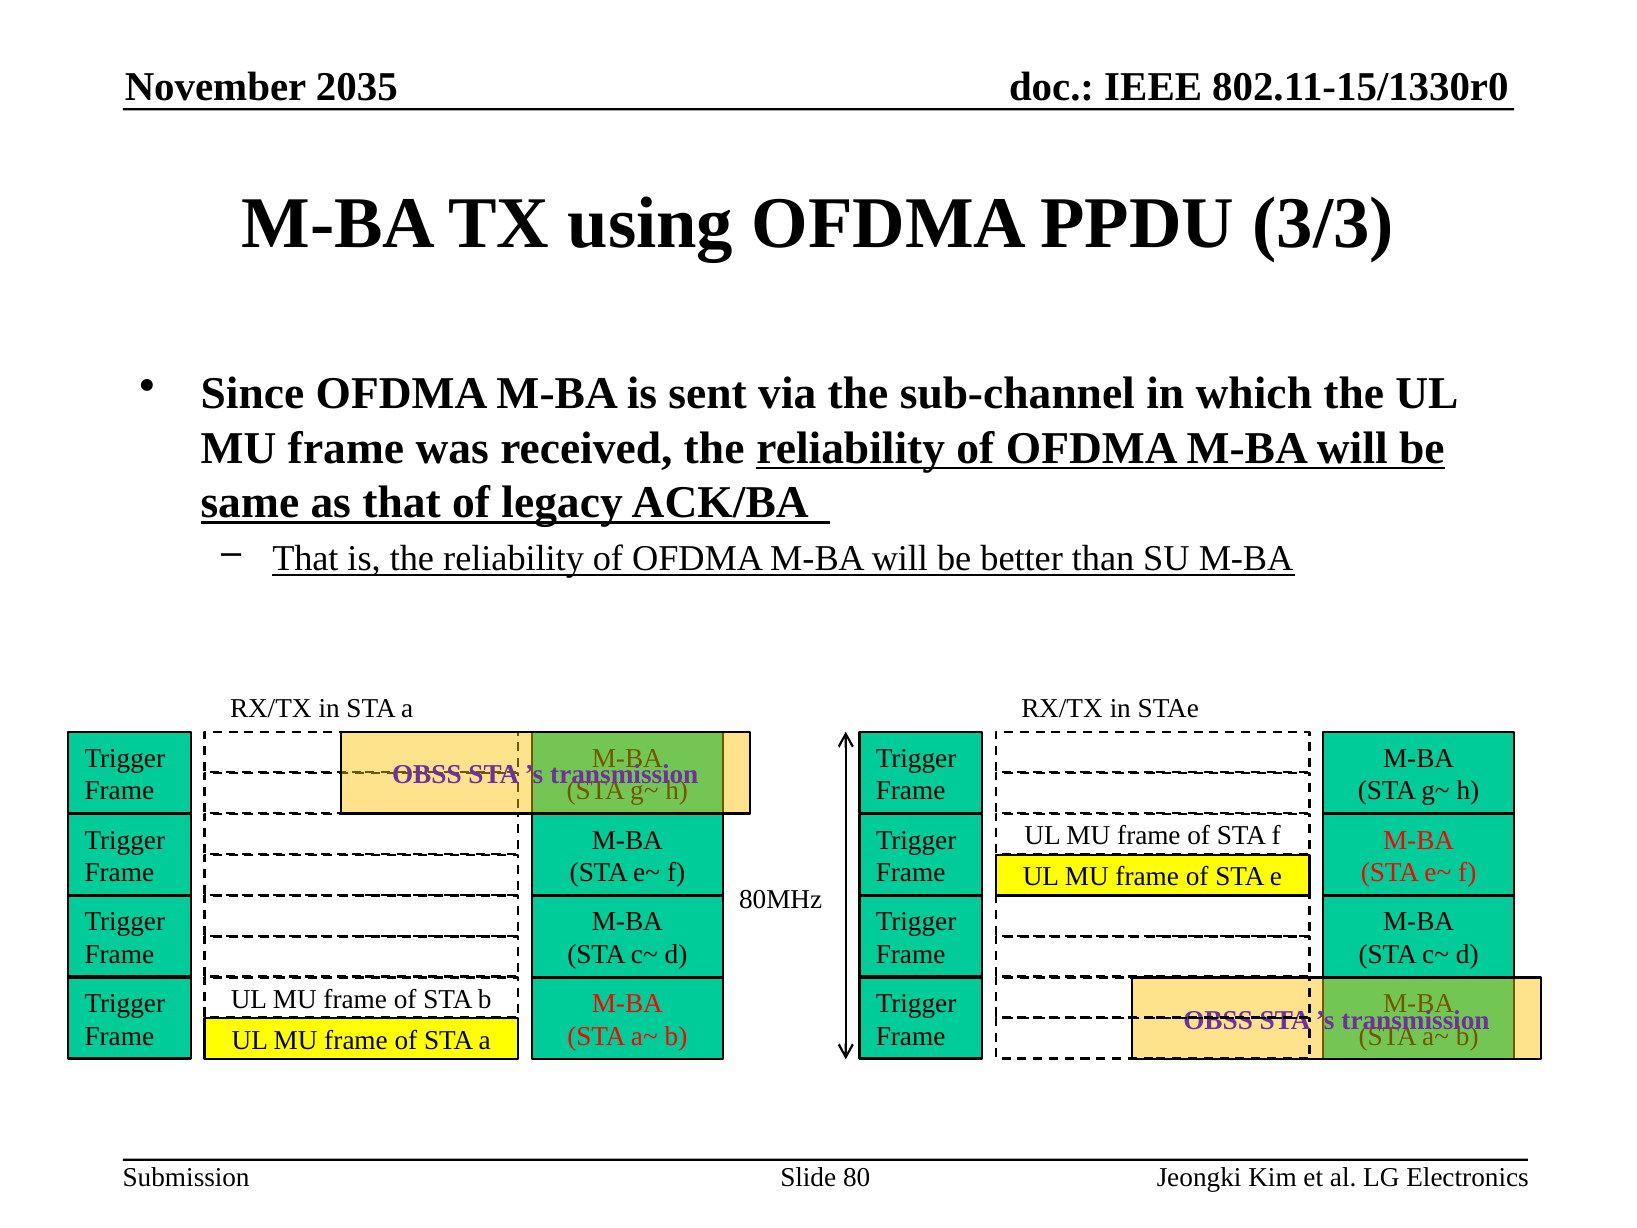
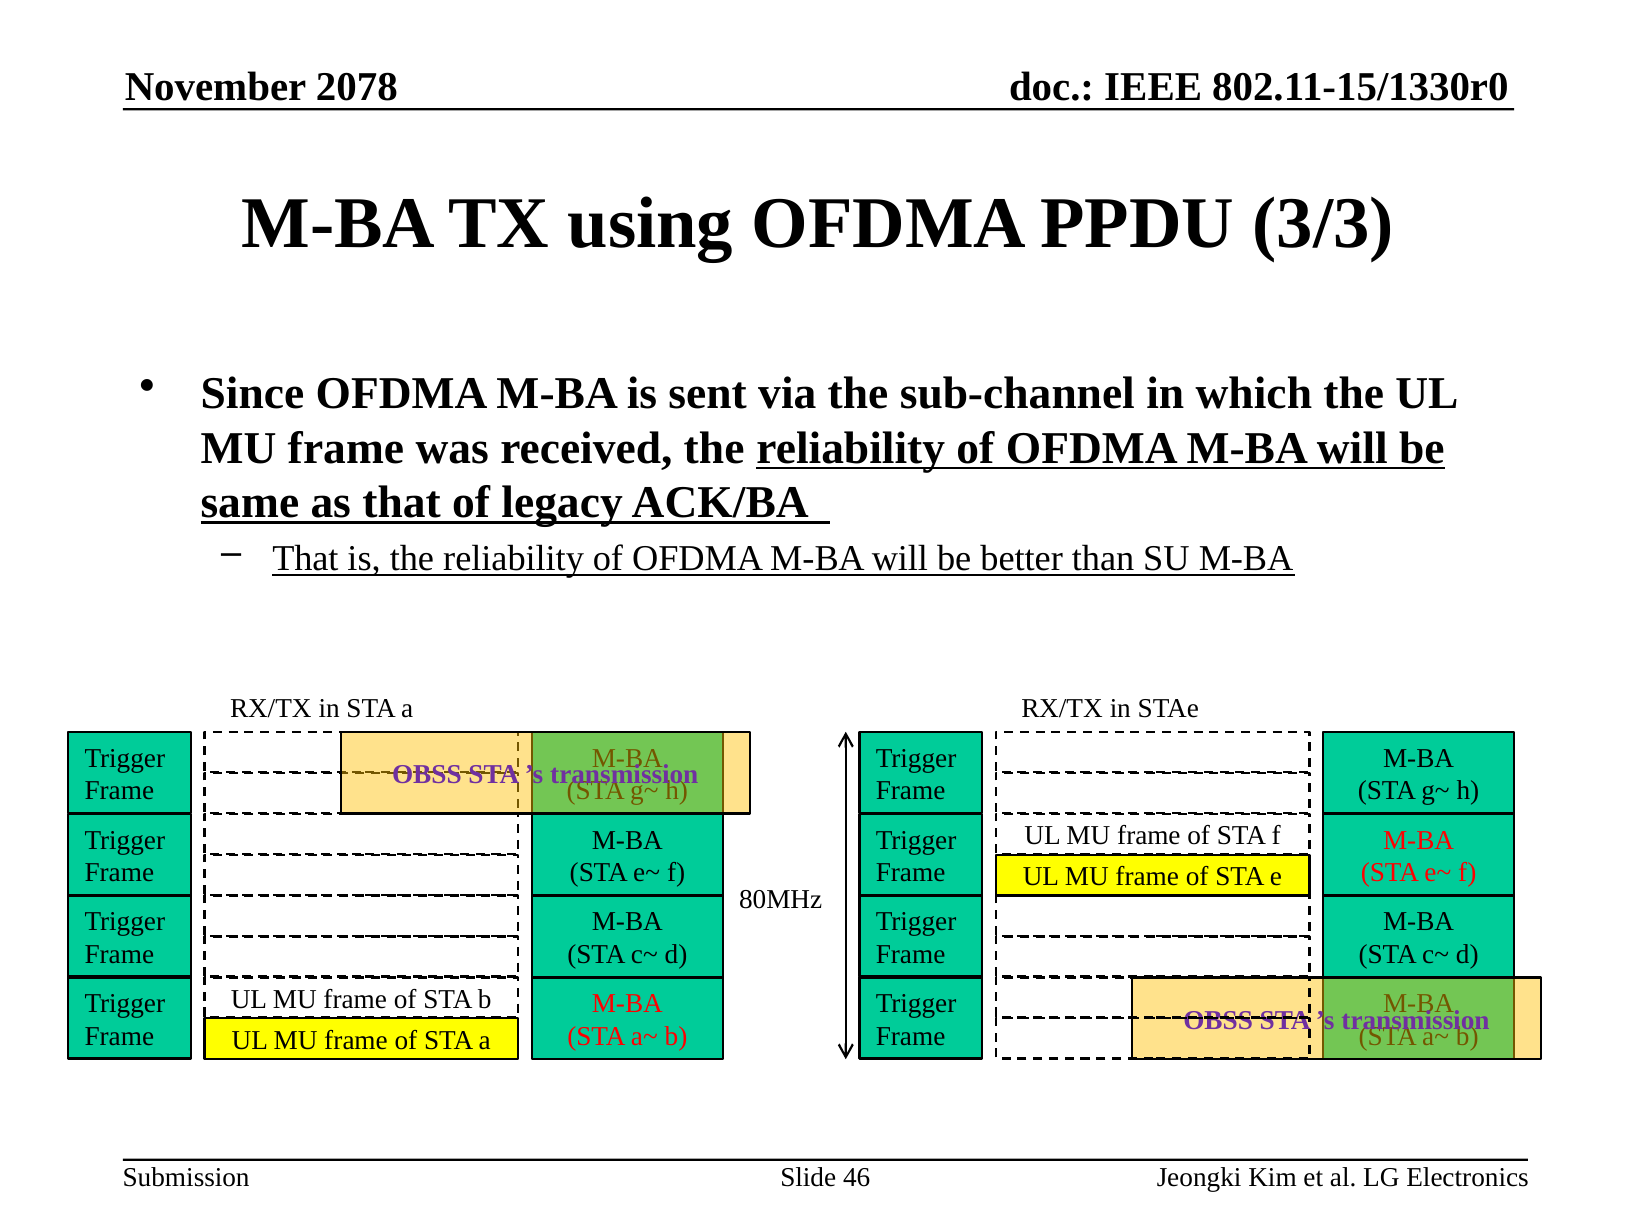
2035: 2035 -> 2078
80: 80 -> 46
